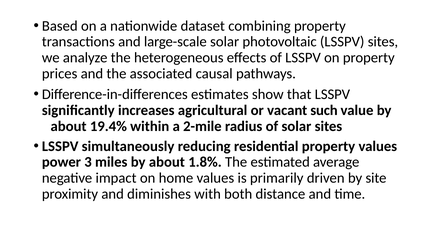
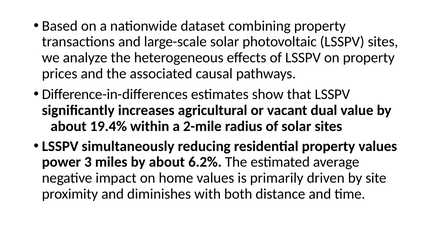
such: such -> dual
1.8%: 1.8% -> 6.2%
